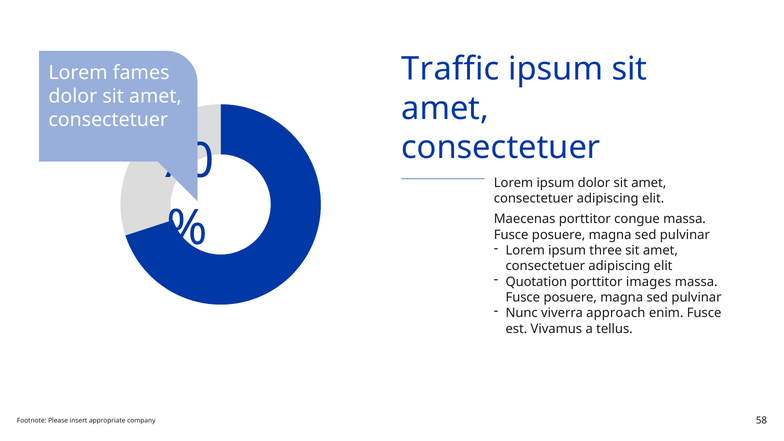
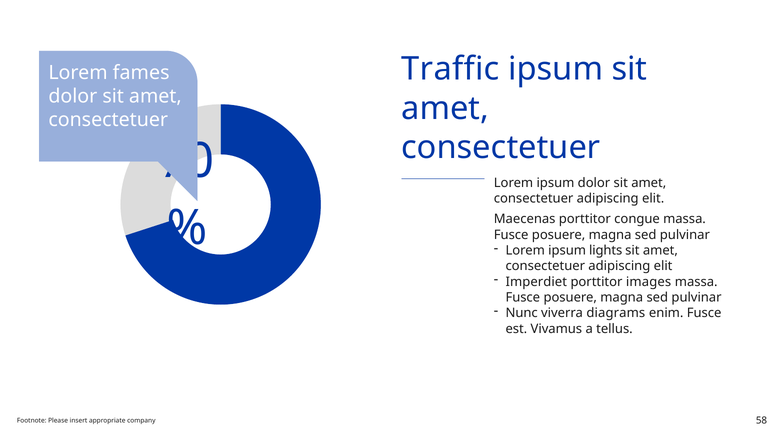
three: three -> lights
Quotation: Quotation -> Imperdiet
approach: approach -> diagrams
